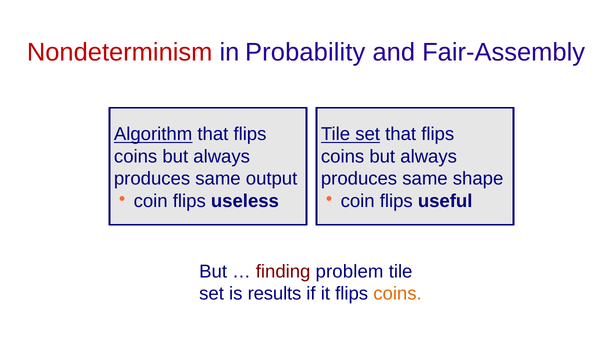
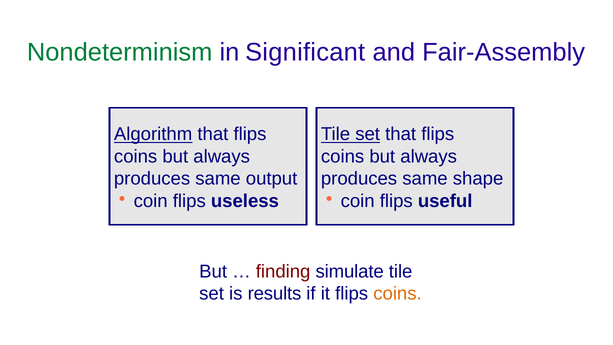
Nondeterminism colour: red -> green
Probability: Probability -> Significant
problem: problem -> simulate
